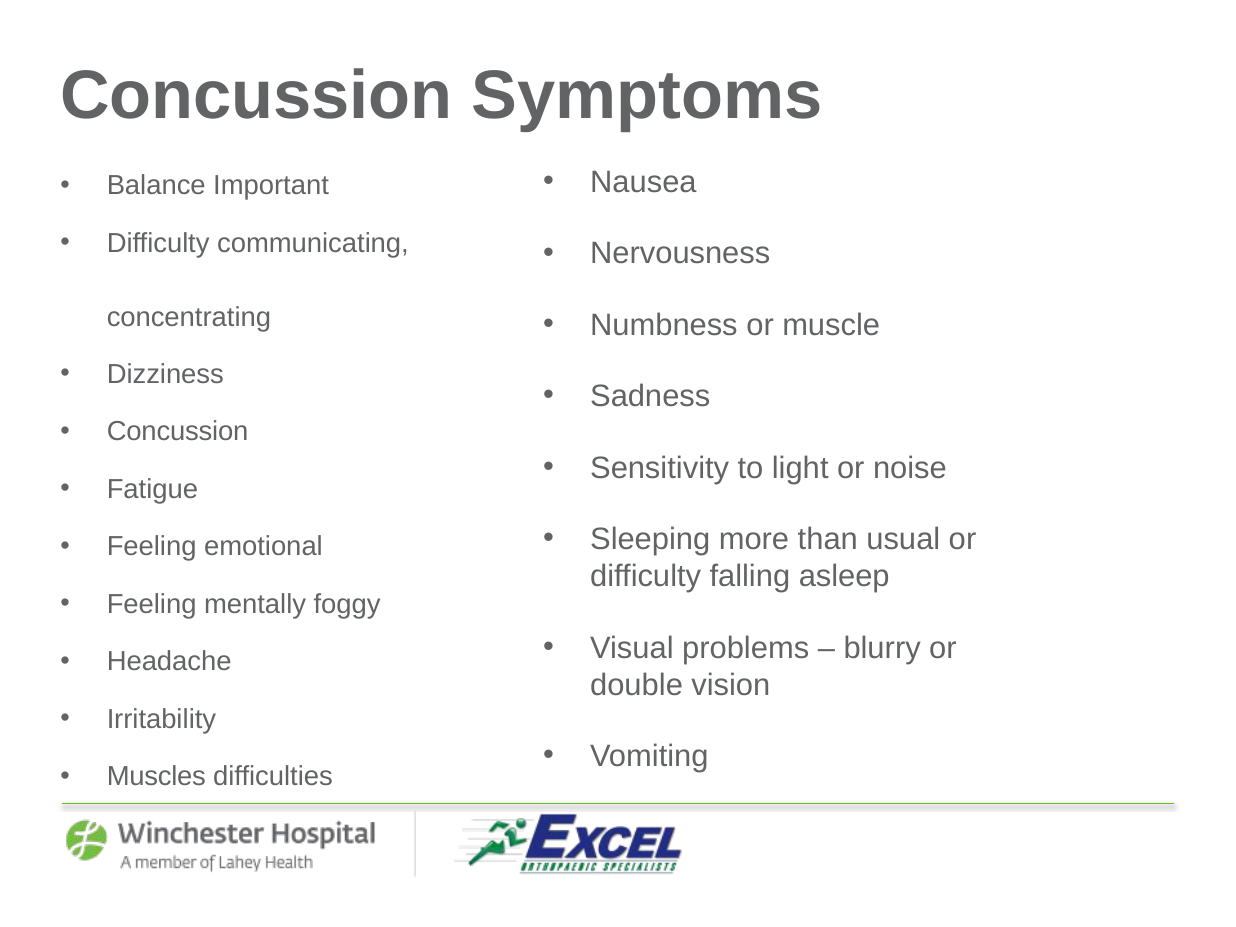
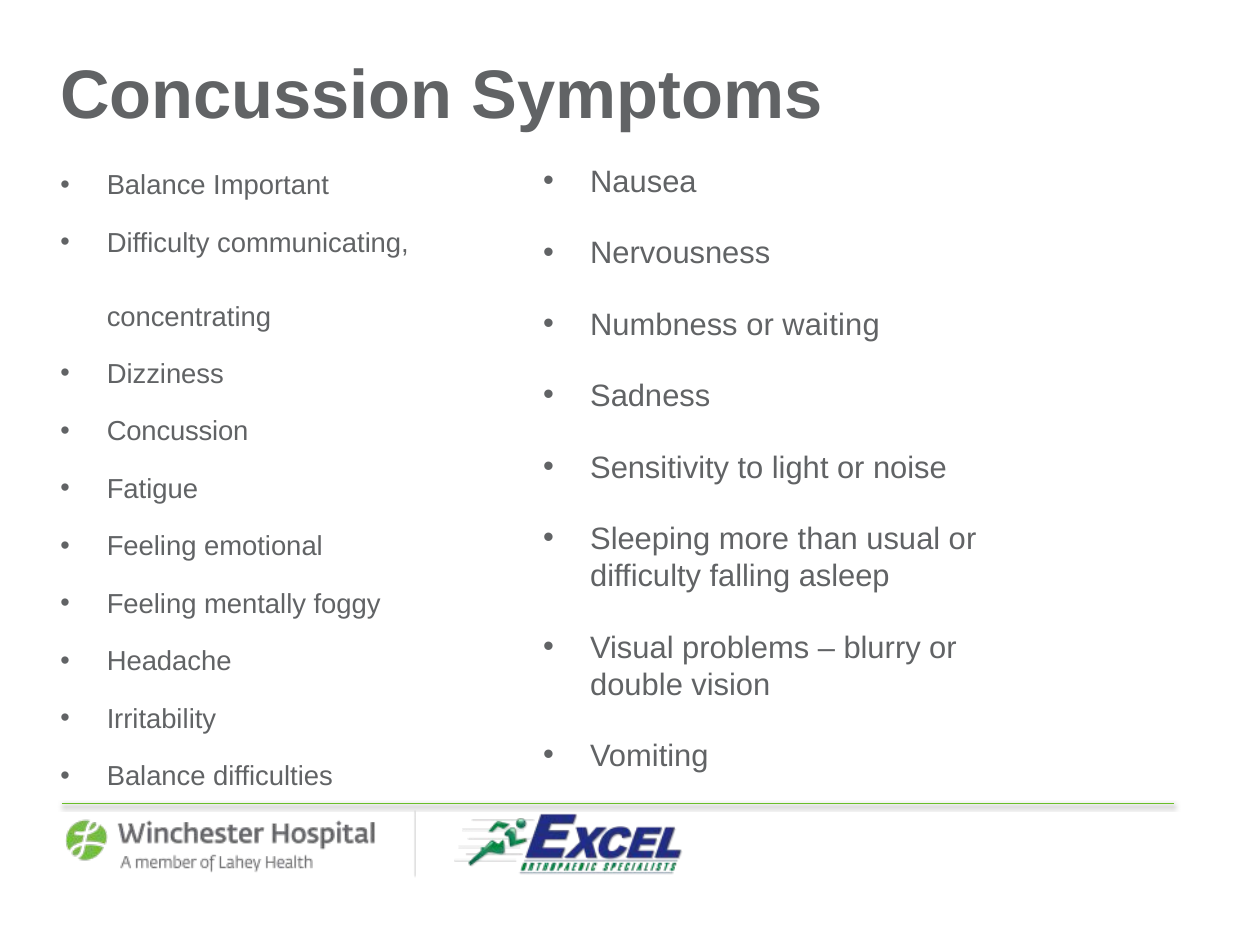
muscle: muscle -> waiting
Muscles at (156, 777): Muscles -> Balance
